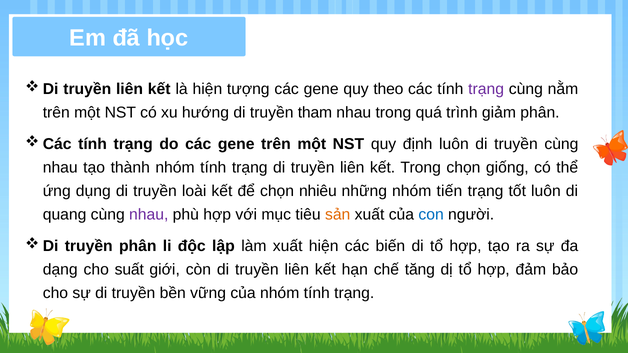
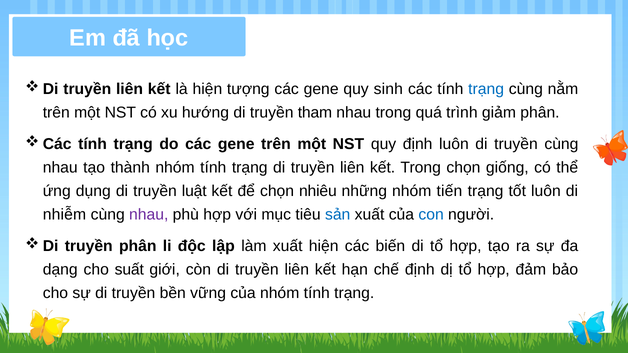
theo: theo -> sinh
trạng at (486, 89) colour: purple -> blue
loài: loài -> luật
quang: quang -> nhiễm
sản colour: orange -> blue
chế tăng: tăng -> định
